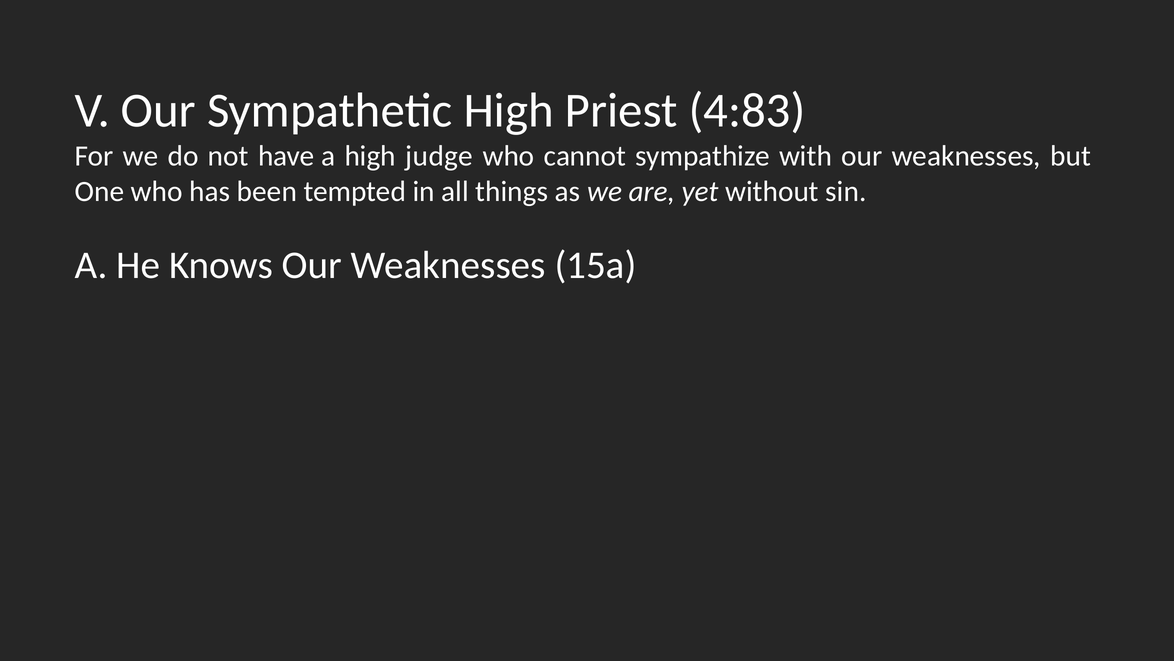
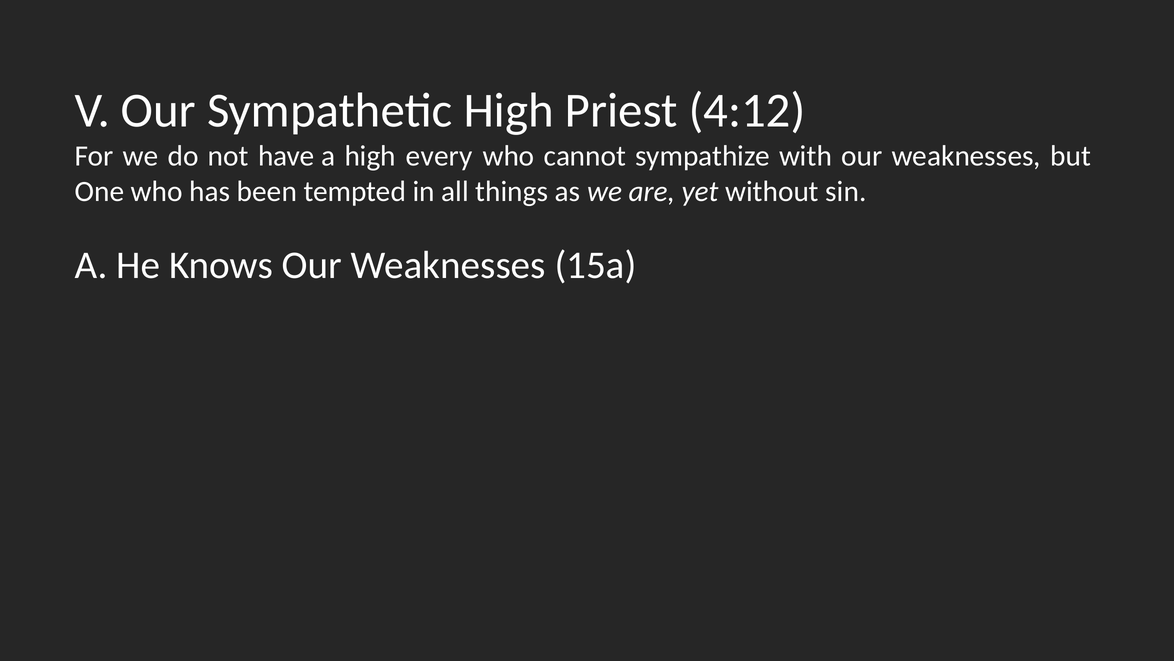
4:83: 4:83 -> 4:12
judge: judge -> every
